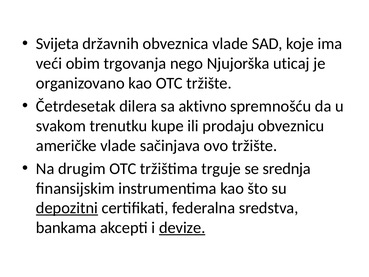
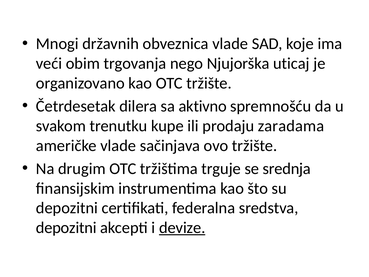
Svijeta: Svijeta -> Mnogi
obveznicu: obveznicu -> zaradama
depozitni at (67, 208) underline: present -> none
bankama at (66, 228): bankama -> depozitni
